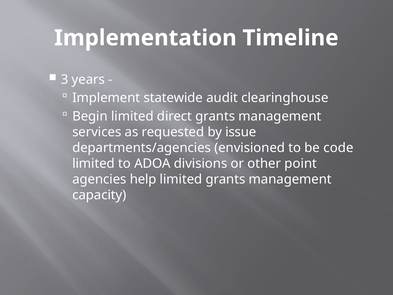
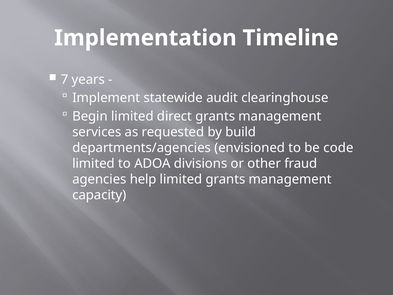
3: 3 -> 7
issue: issue -> build
point: point -> fraud
